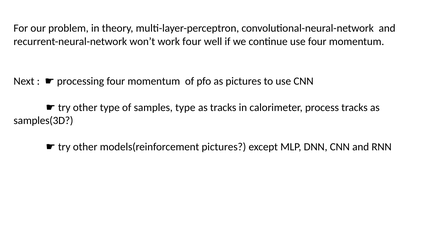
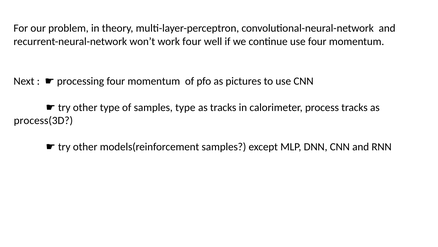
samples(3D: samples(3D -> process(3D
models(reinforcement pictures: pictures -> samples
